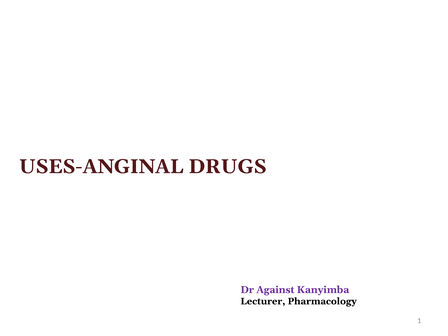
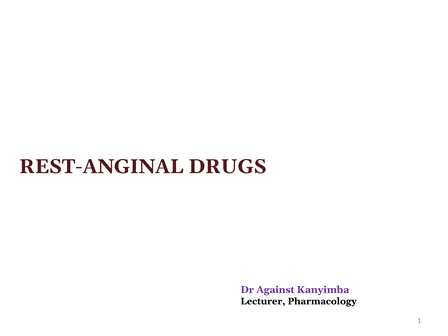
USES-ANGINAL: USES-ANGINAL -> REST-ANGINAL
